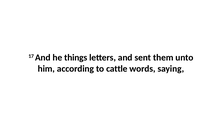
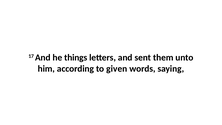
cattle: cattle -> given
